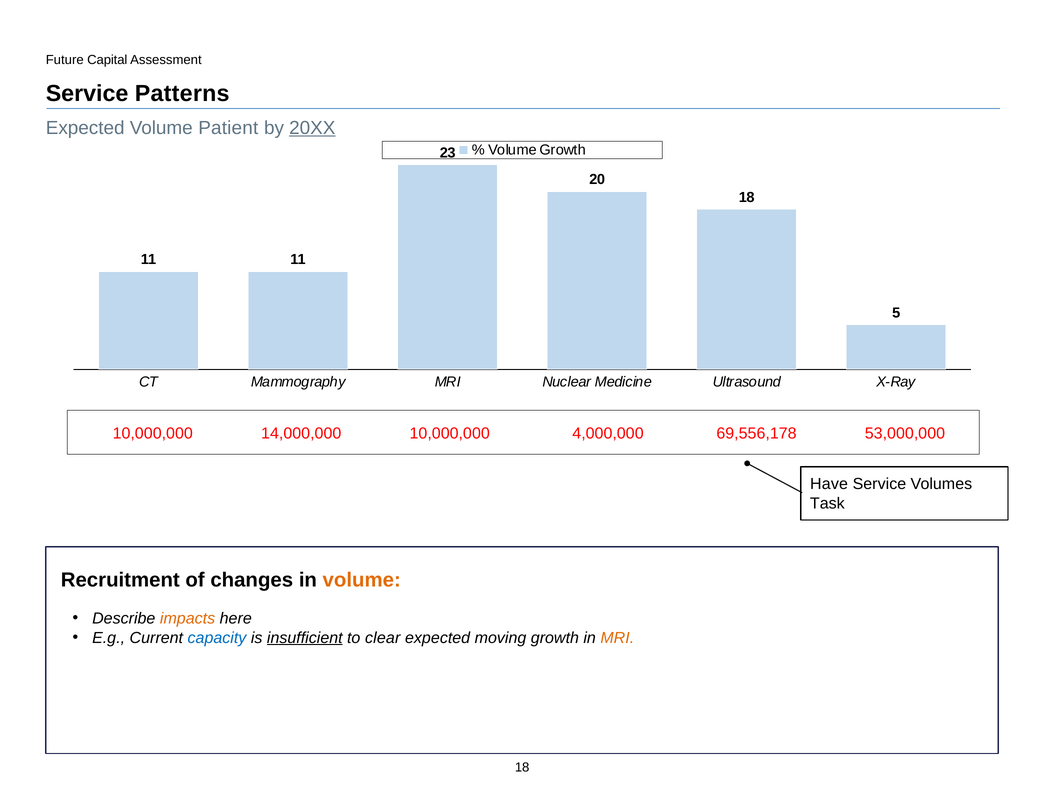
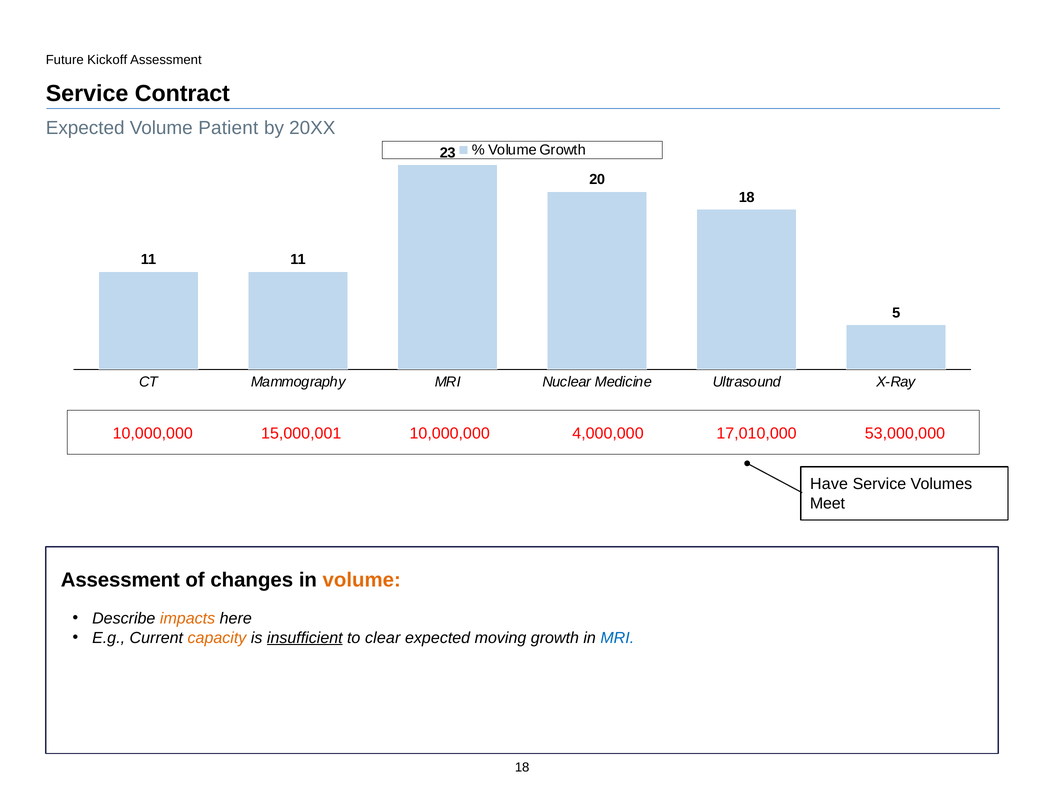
Capital: Capital -> Kickoff
Patterns: Patterns -> Contract
20XX underline: present -> none
14,000,000: 14,000,000 -> 15,000,001
69,556,178: 69,556,178 -> 17,010,000
Task: Task -> Meet
Recruitment at (120, 580): Recruitment -> Assessment
capacity colour: blue -> orange
MRI at (617, 638) colour: orange -> blue
